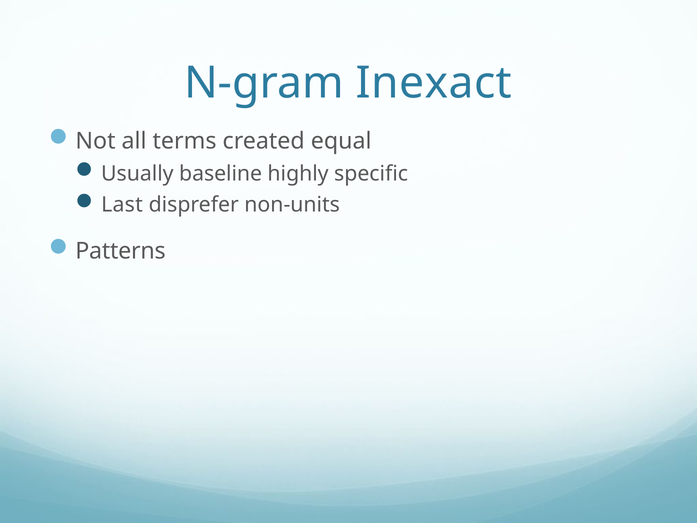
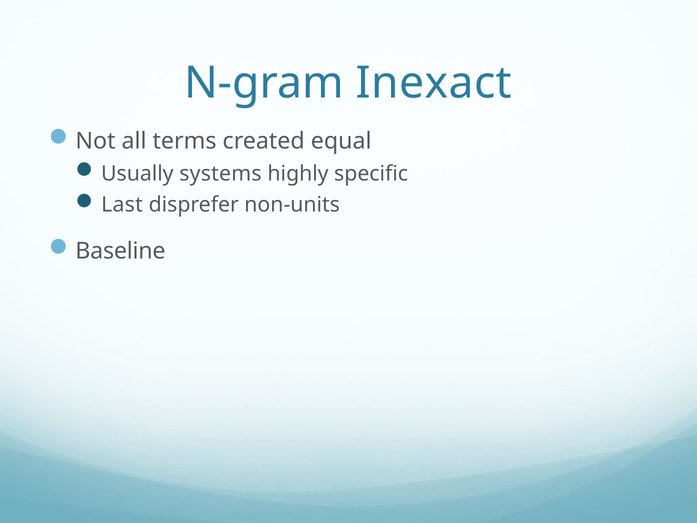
baseline: baseline -> systems
Patterns: Patterns -> Baseline
